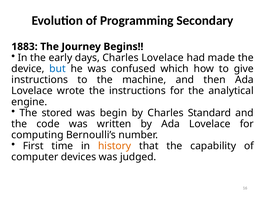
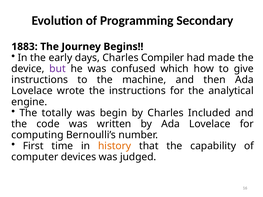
Charles Lovelace: Lovelace -> Compiler
but colour: blue -> purple
stored: stored -> totally
Standard: Standard -> Included
